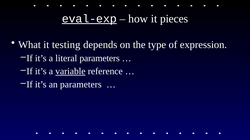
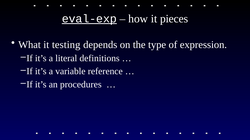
literal parameters: parameters -> definitions
variable underline: present -> none
an parameters: parameters -> procedures
